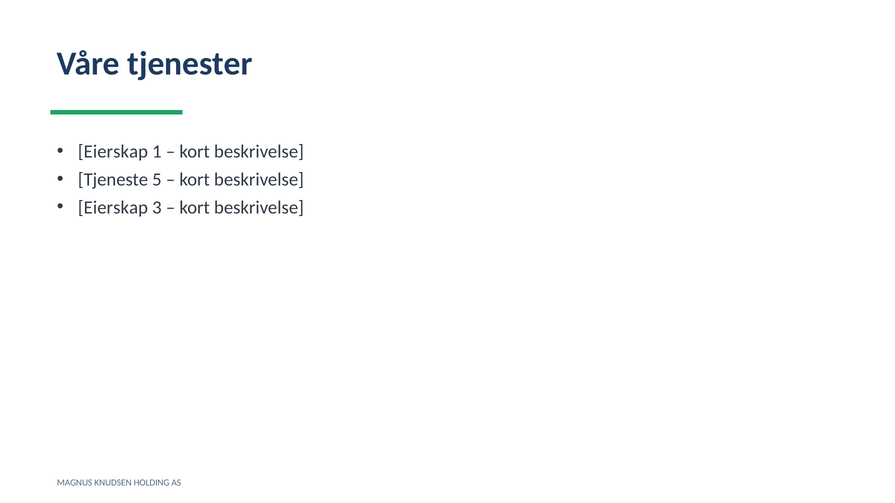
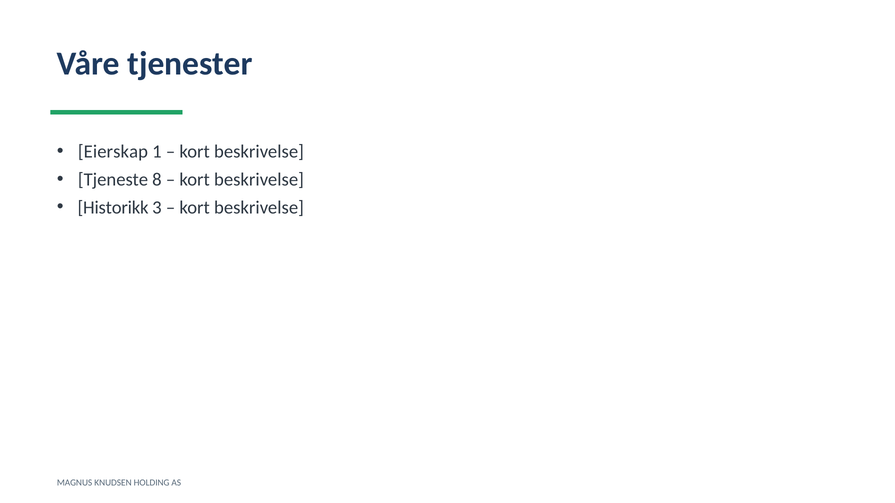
5: 5 -> 8
Eierskap at (113, 208): Eierskap -> Historikk
